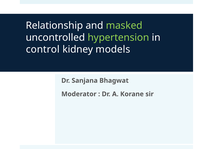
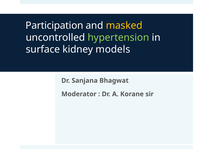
Relationship: Relationship -> Participation
masked colour: light green -> yellow
control: control -> surface
